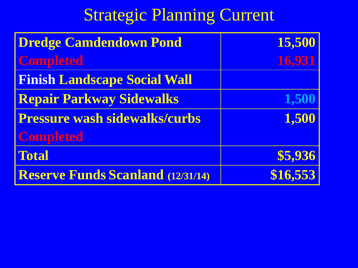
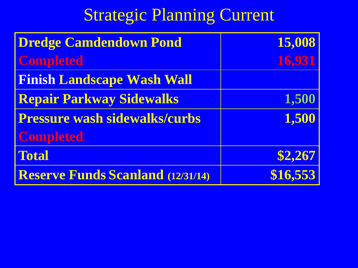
15,500: 15,500 -> 15,008
Landscape Social: Social -> Wash
1,500 at (300, 99) colour: light blue -> light green
$5,936: $5,936 -> $2,267
